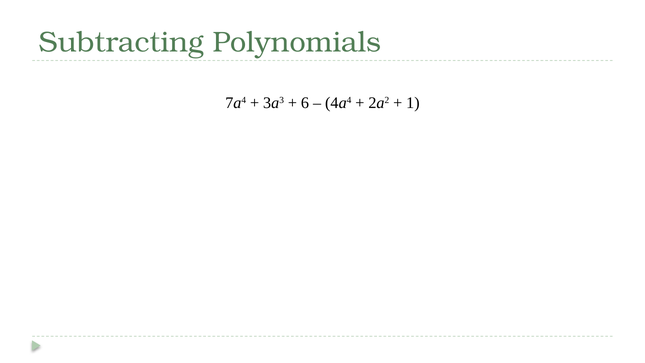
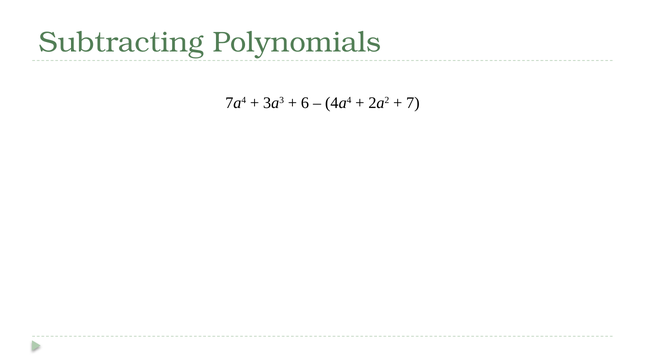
1: 1 -> 7
